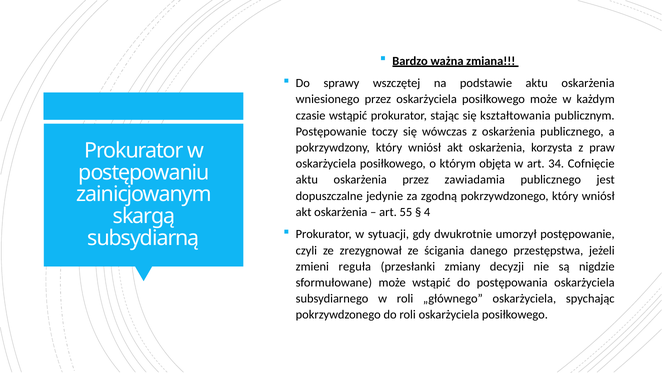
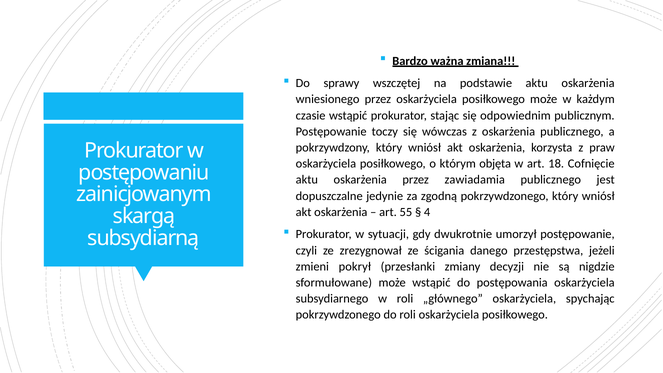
kształtowania: kształtowania -> odpowiednim
34: 34 -> 18
reguła: reguła -> pokrył
